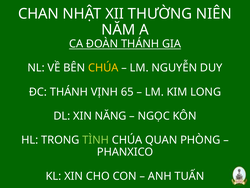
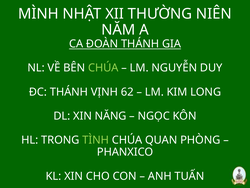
CHAN: CHAN -> MÌNH
CHÚA at (103, 68) colour: yellow -> light green
65: 65 -> 62
